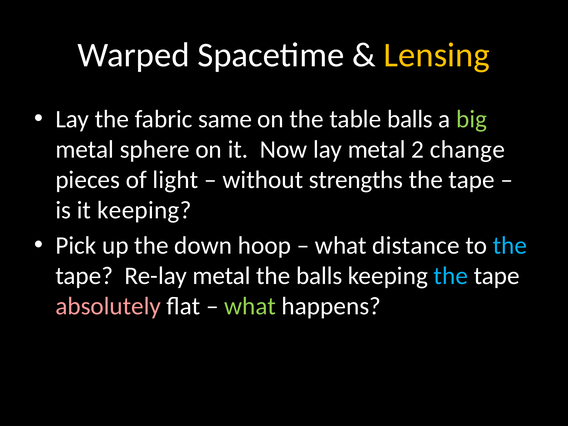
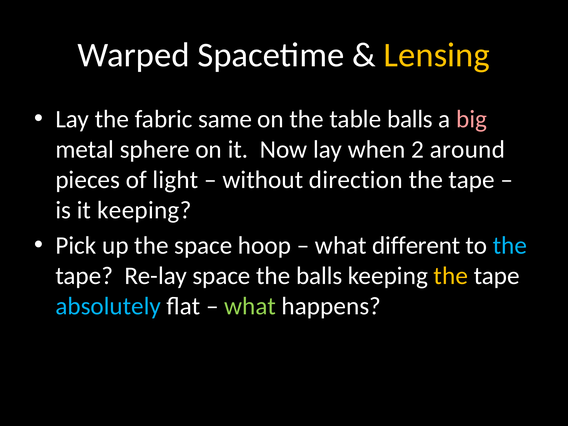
big colour: light green -> pink
lay metal: metal -> when
change: change -> around
strengths: strengths -> direction
the down: down -> space
distance: distance -> different
Re-lay metal: metal -> space
the at (451, 276) colour: light blue -> yellow
absolutely colour: pink -> light blue
